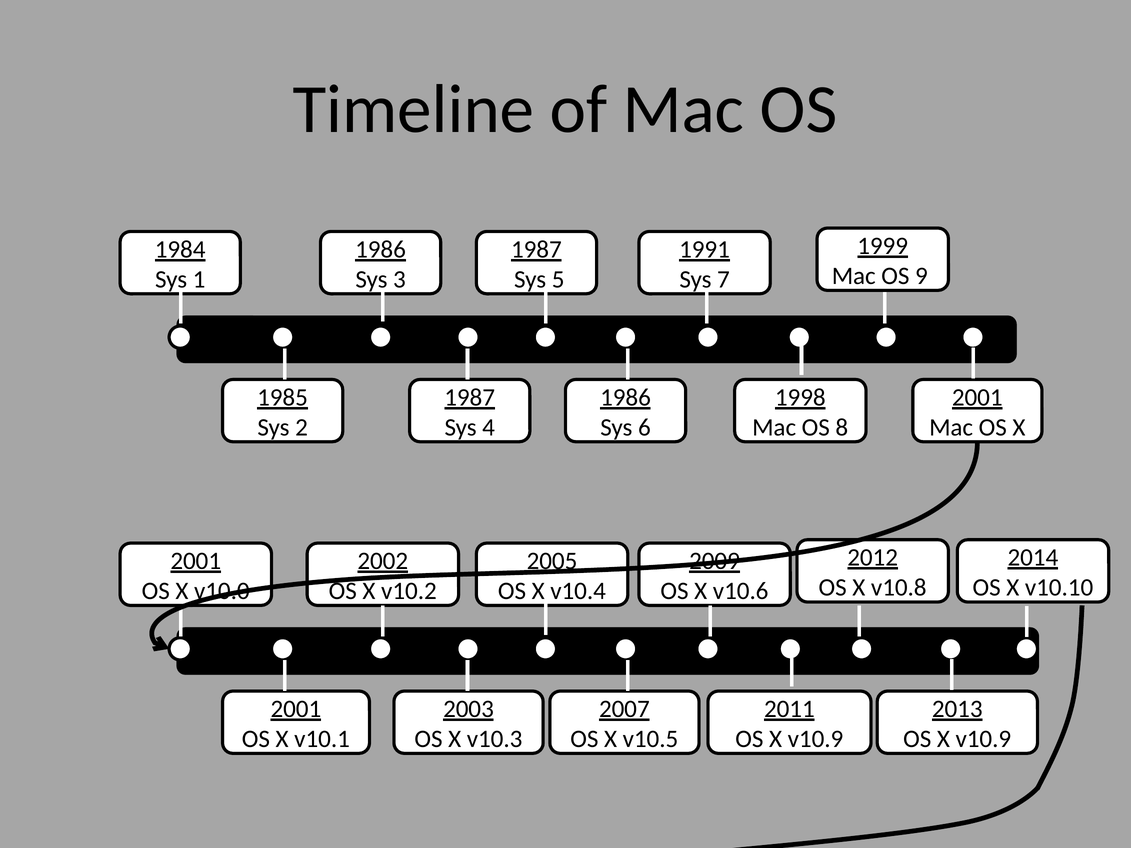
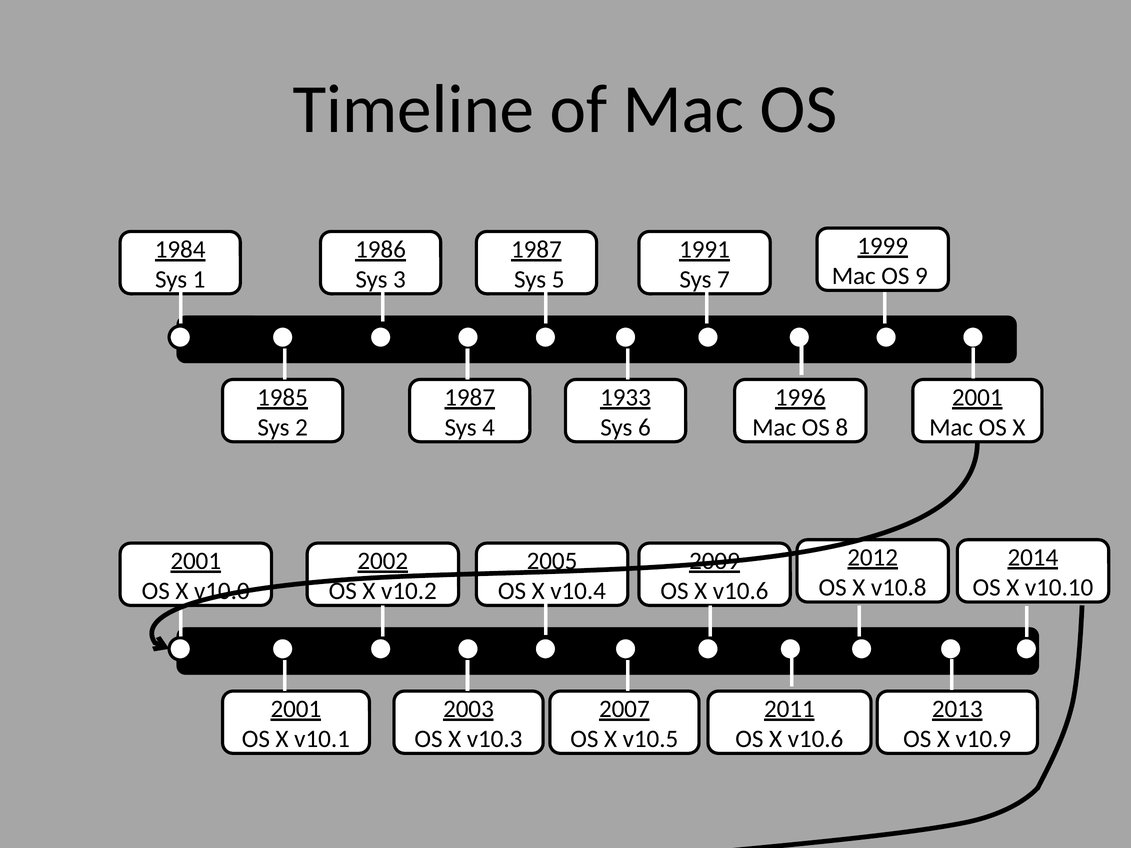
1986 at (626, 397): 1986 -> 1933
1998: 1998 -> 1996
v10.9 at (816, 739): v10.9 -> v10.6
